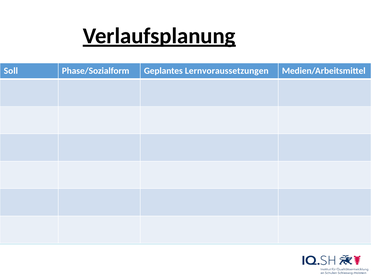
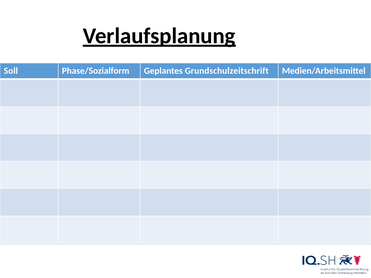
Lernvoraussetzungen: Lernvoraussetzungen -> Grundschulzeitschrift
